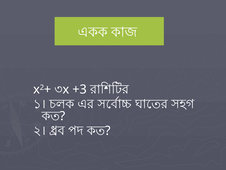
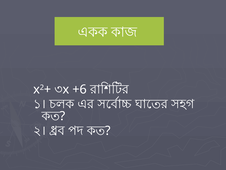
+3: +3 -> +6
